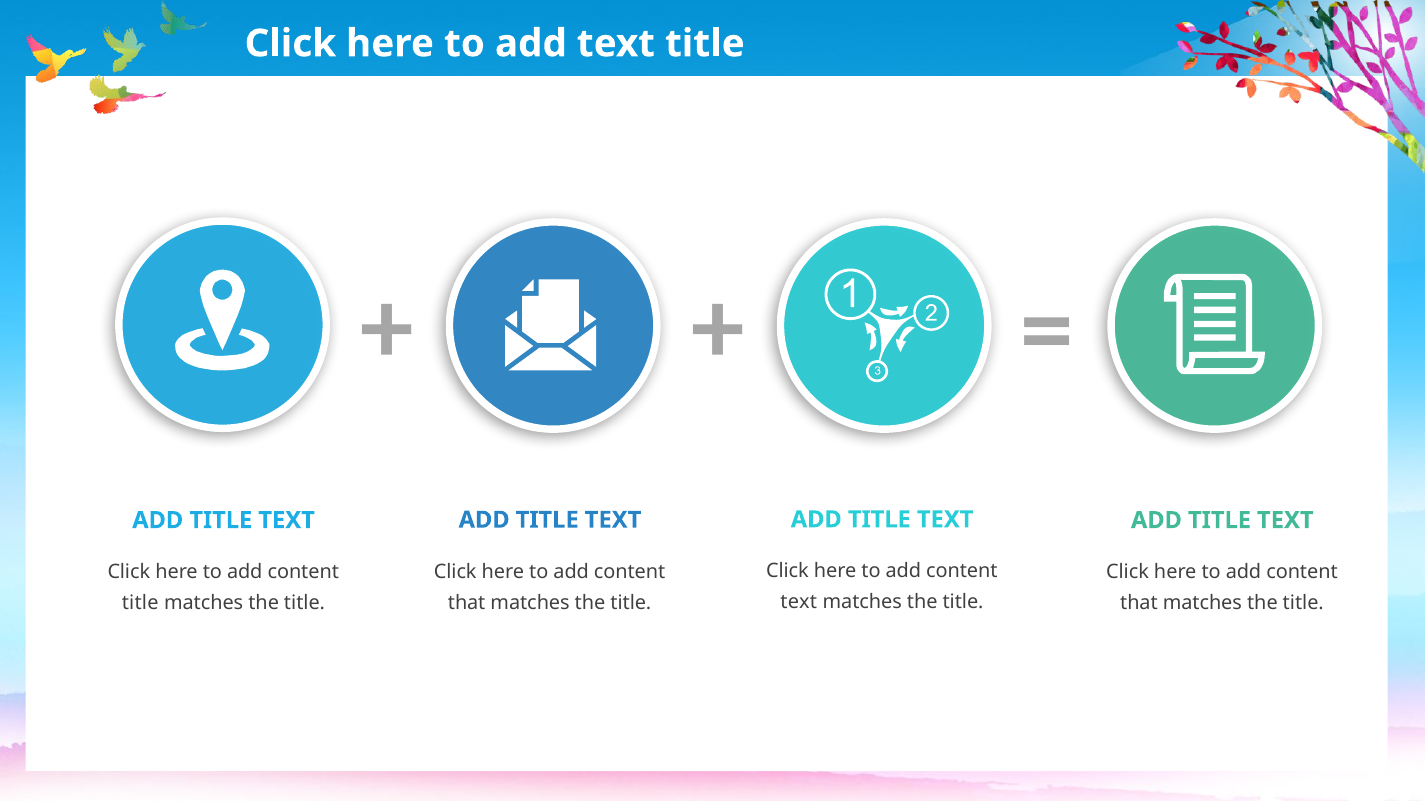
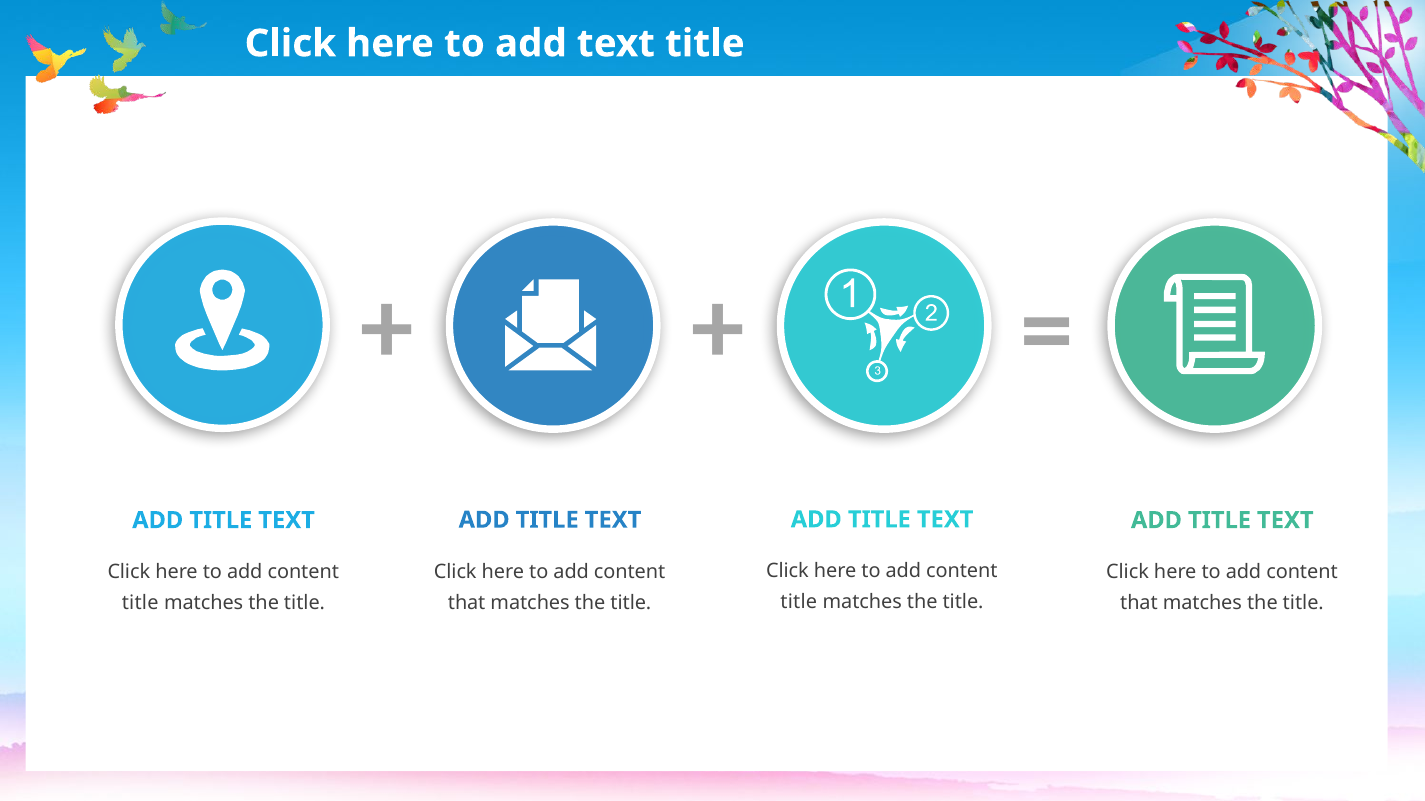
text at (799, 603): text -> title
